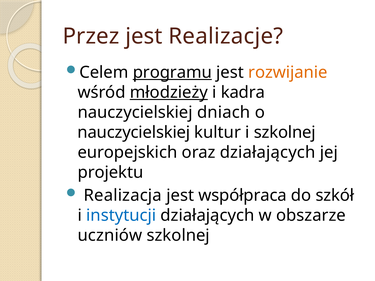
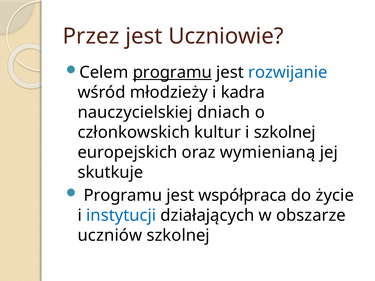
Realizacje: Realizacje -> Uczniowie
rozwijanie colour: orange -> blue
młodzieży underline: present -> none
nauczycielskiej at (134, 132): nauczycielskiej -> członkowskich
oraz działających: działających -> wymienianą
projektu: projektu -> skutkuje
Realizacja at (123, 196): Realizacja -> Programu
szkół: szkół -> życie
